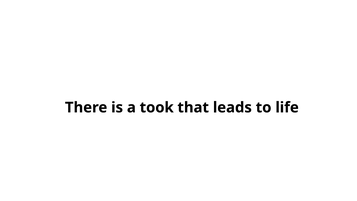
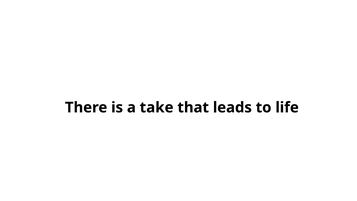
took: took -> take
